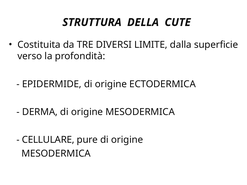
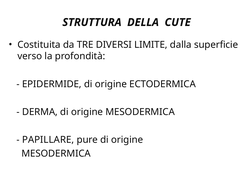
CELLULARE: CELLULARE -> PAPILLARE
